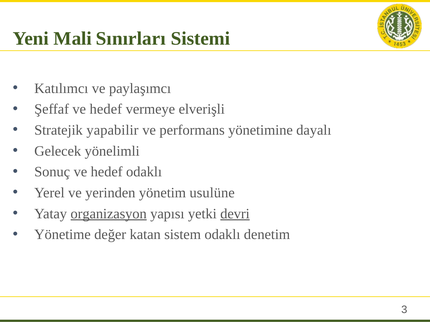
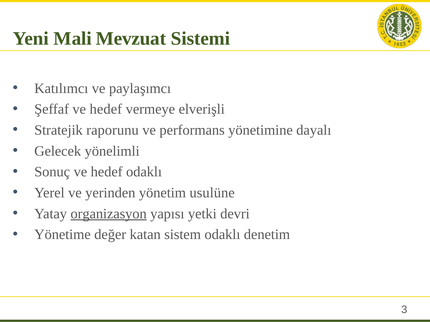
Sınırları: Sınırları -> Mevzuat
yapabilir: yapabilir -> raporunu
devri underline: present -> none
